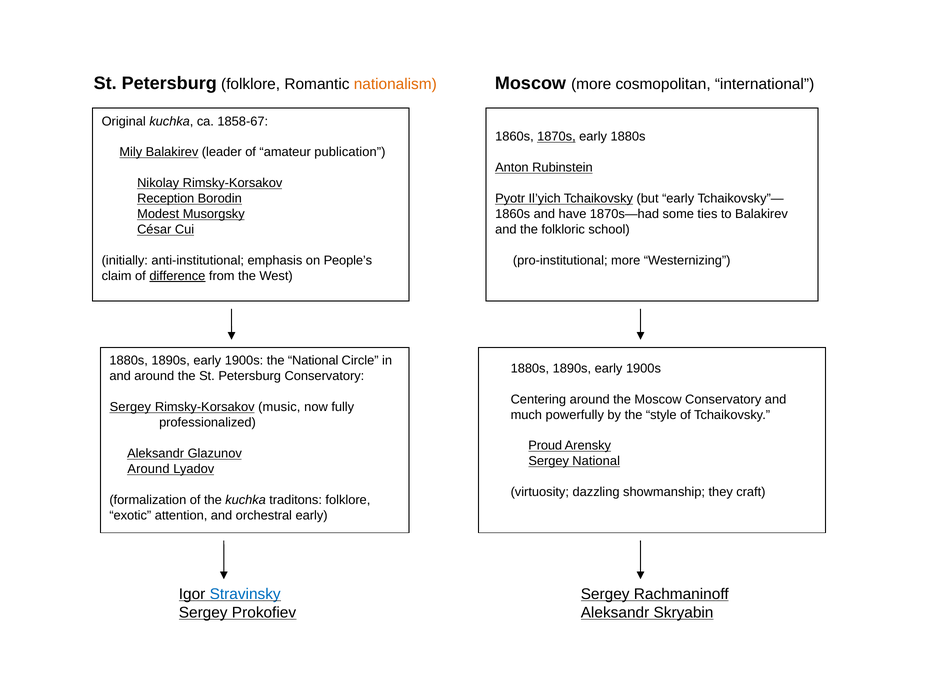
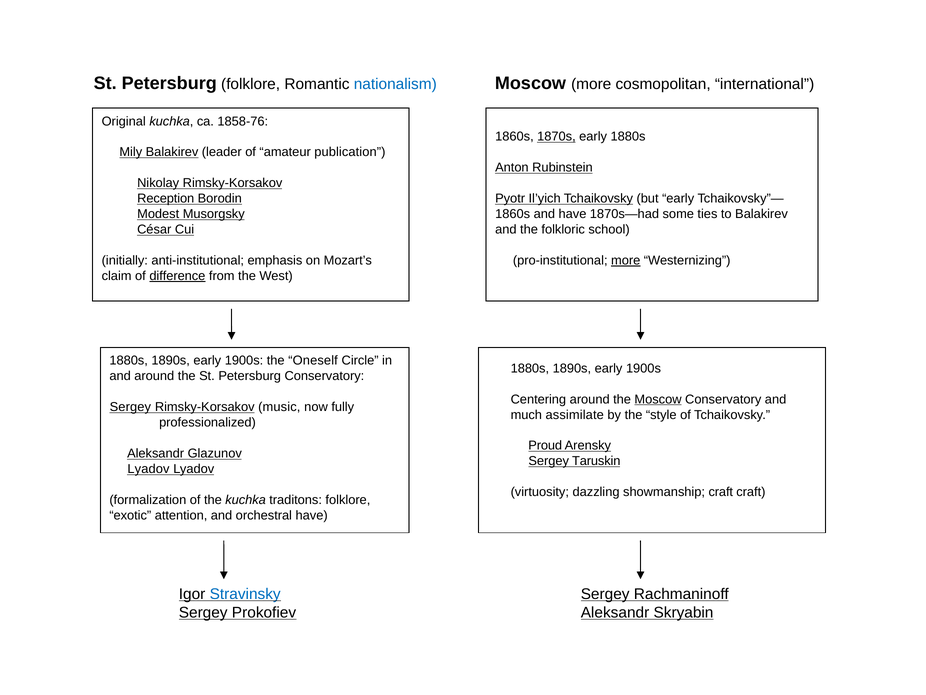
nationalism colour: orange -> blue
1858-67: 1858-67 -> 1858-76
People’s: People’s -> Mozart’s
more at (626, 260) underline: none -> present
the National: National -> Oneself
Moscow at (658, 399) underline: none -> present
powerfully: powerfully -> assimilate
Sergey National: National -> Taruskin
Around at (148, 469): Around -> Lyadov
showmanship they: they -> craft
orchestral early: early -> have
